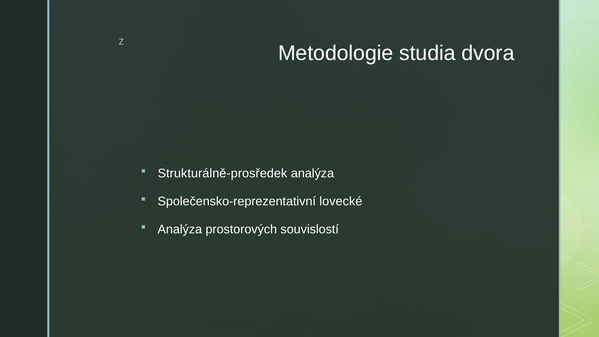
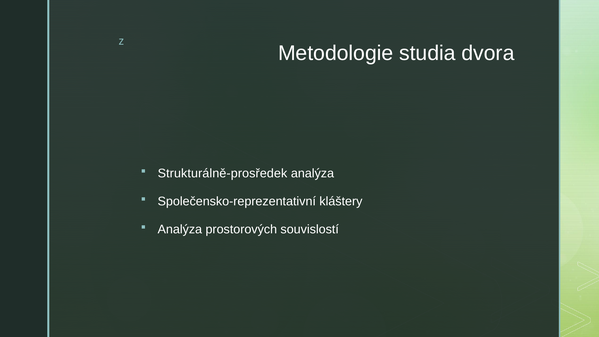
lovecké: lovecké -> kláštery
